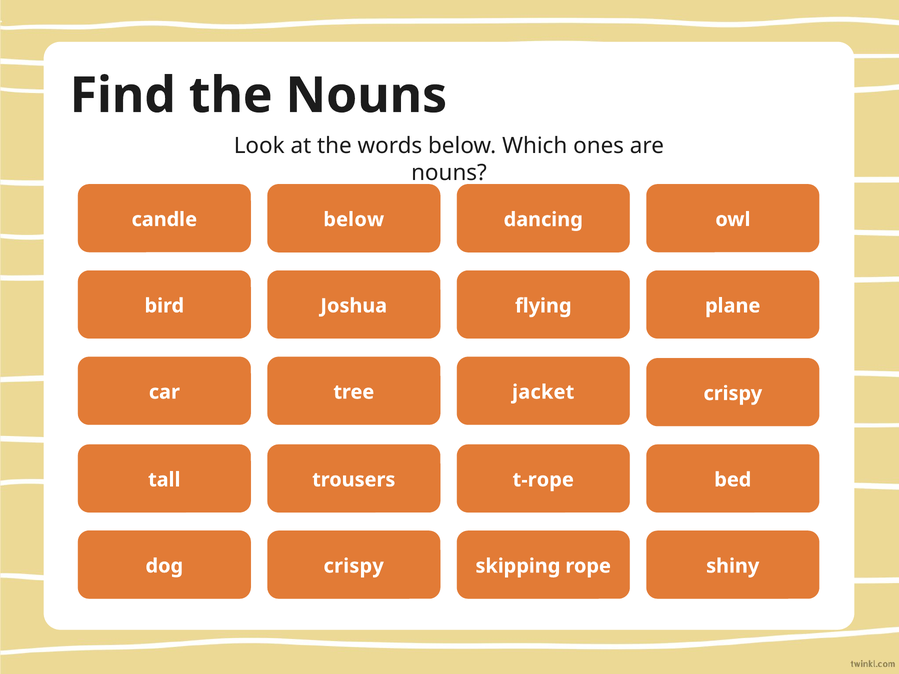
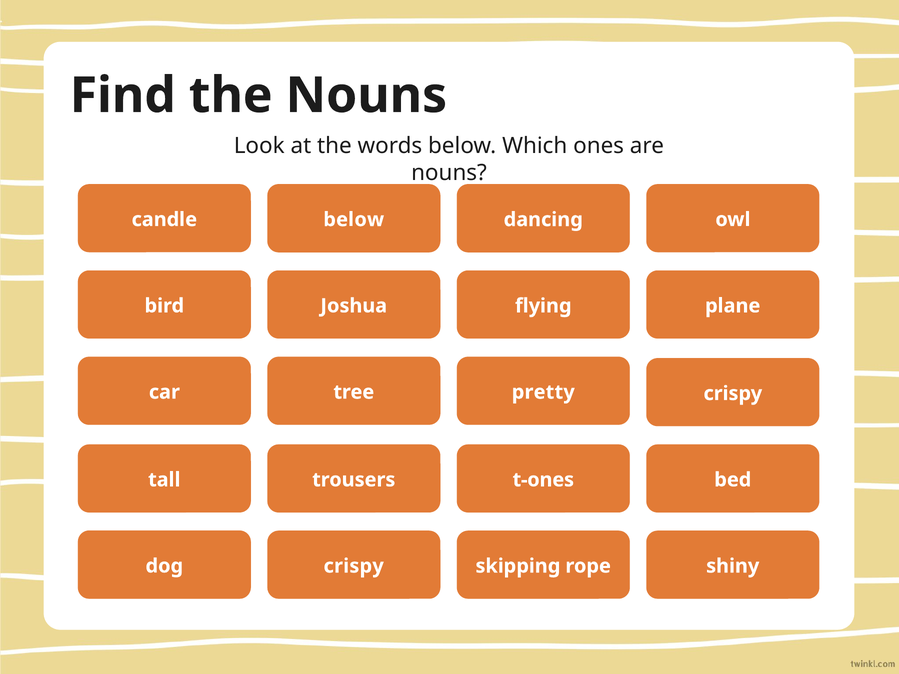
jacket: jacket -> pretty
t-rope: t-rope -> t-ones
